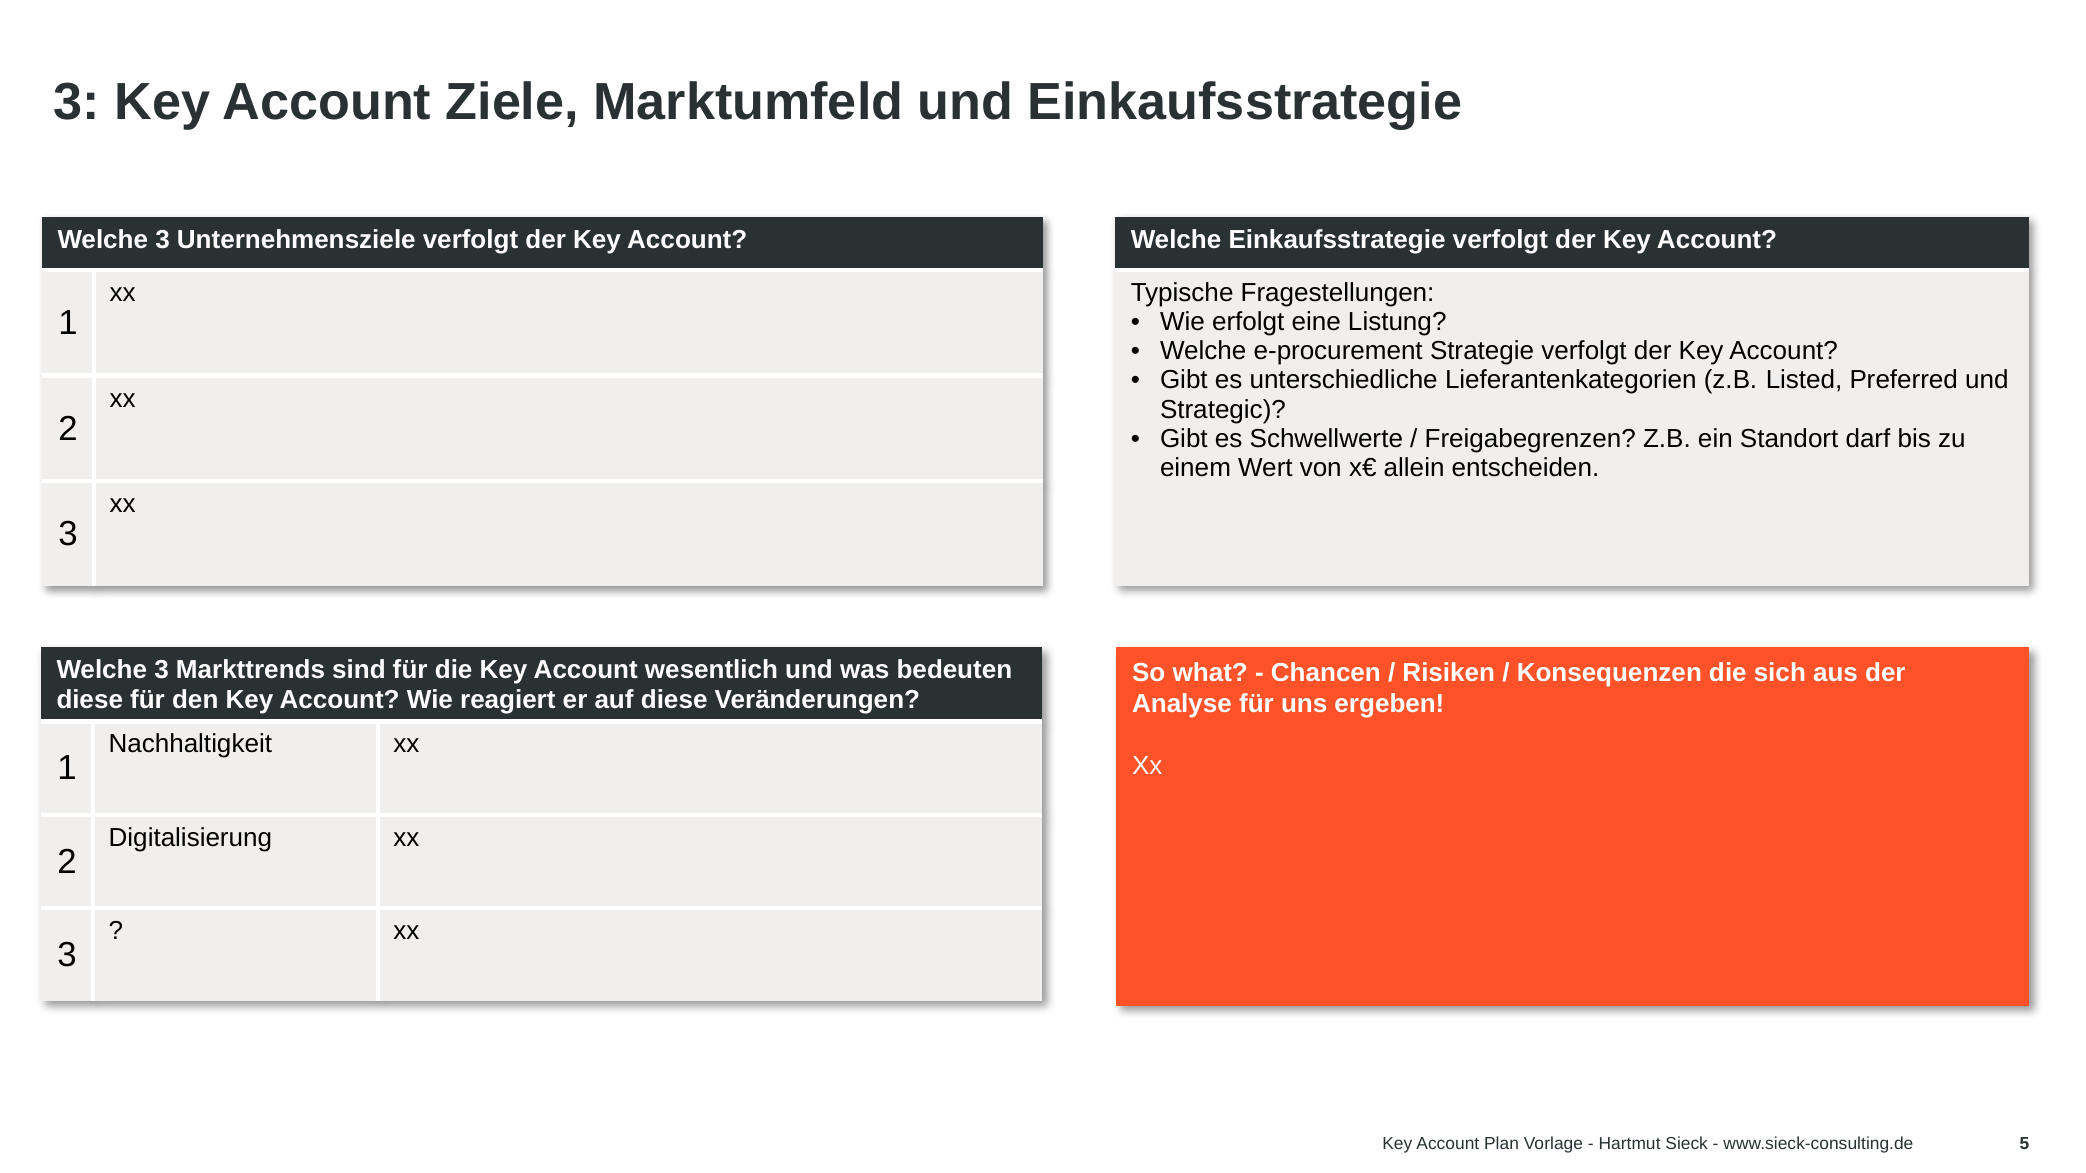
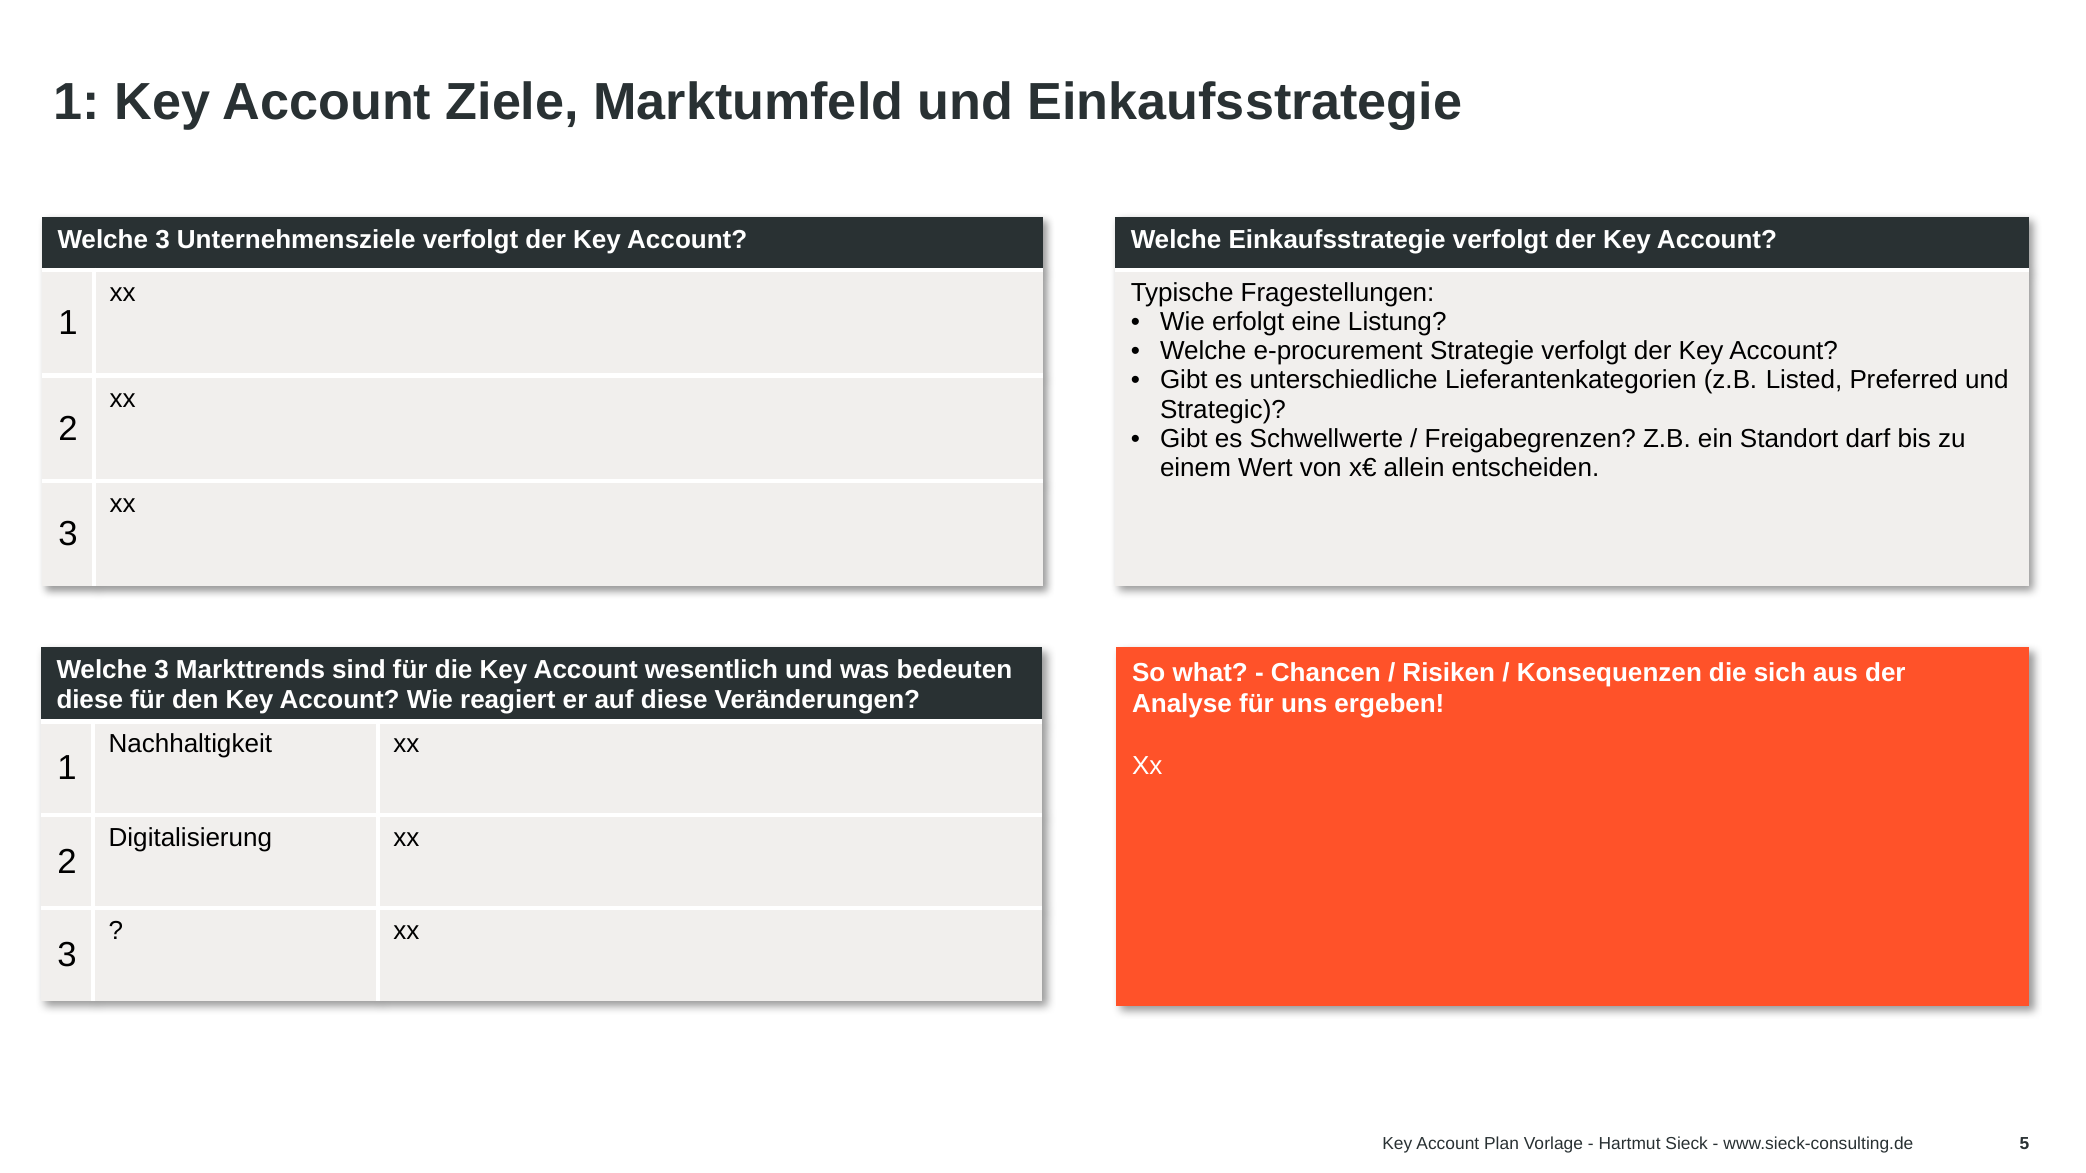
3 at (77, 102): 3 -> 1
